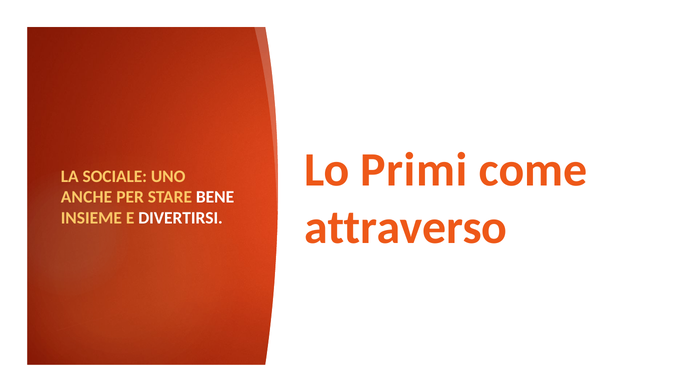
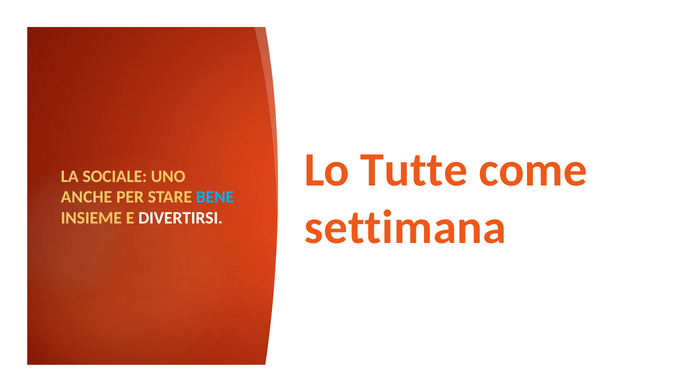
Primi: Primi -> Tutte
BENE colour: white -> light blue
attraverso: attraverso -> settimana
